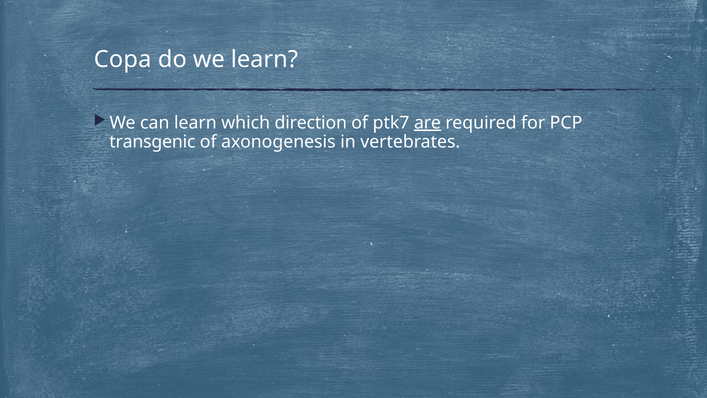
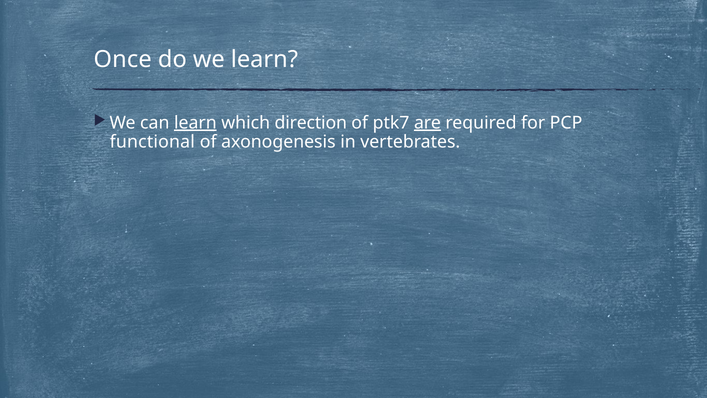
Copa: Copa -> Once
learn at (195, 123) underline: none -> present
transgenic: transgenic -> functional
